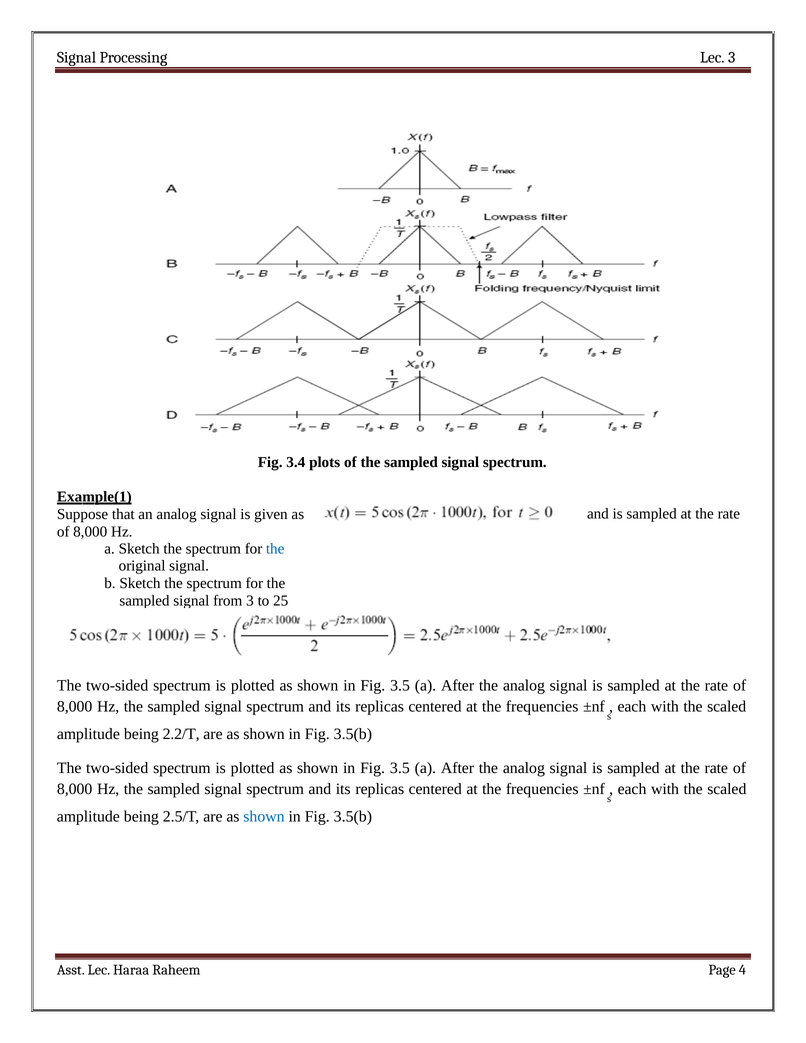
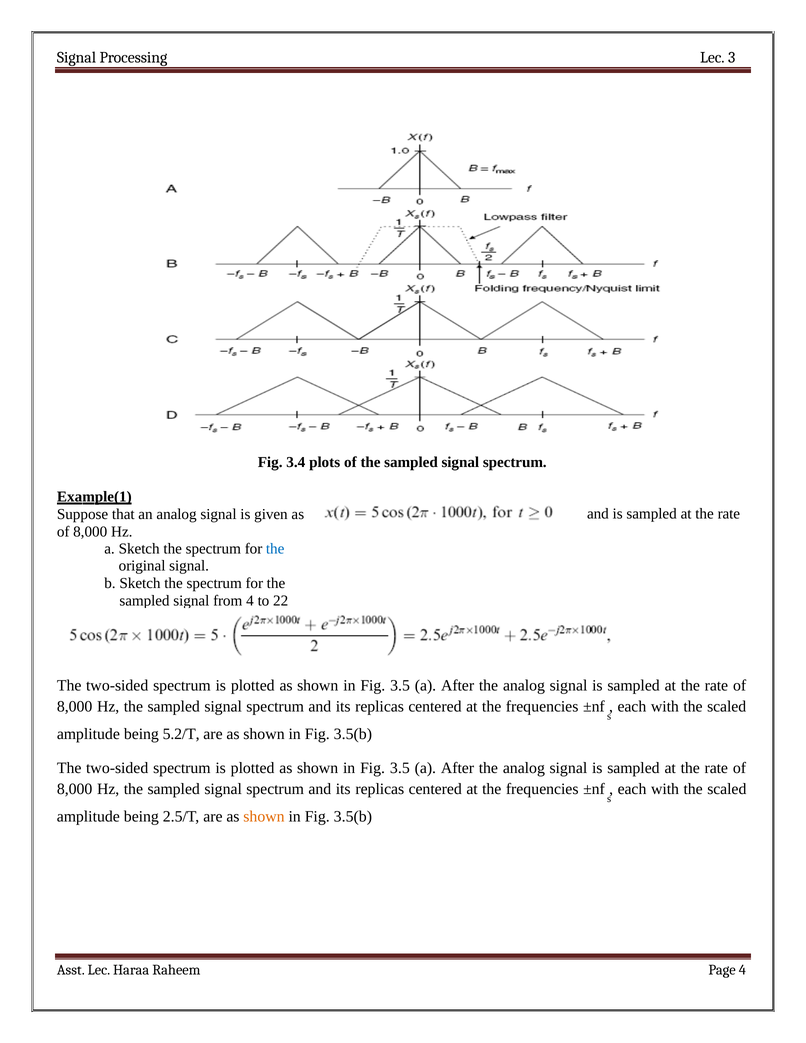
from 3: 3 -> 4
25: 25 -> 22
2.2/T: 2.2/T -> 5.2/T
shown at (264, 817) colour: blue -> orange
